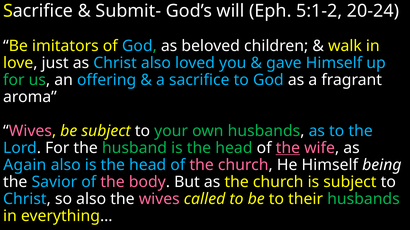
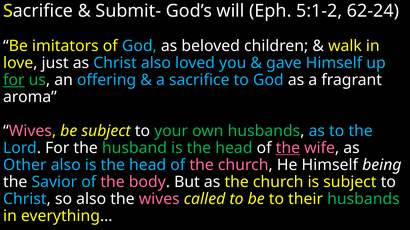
20-24: 20-24 -> 62-24
for at (14, 80) underline: none -> present
Again: Again -> Other
